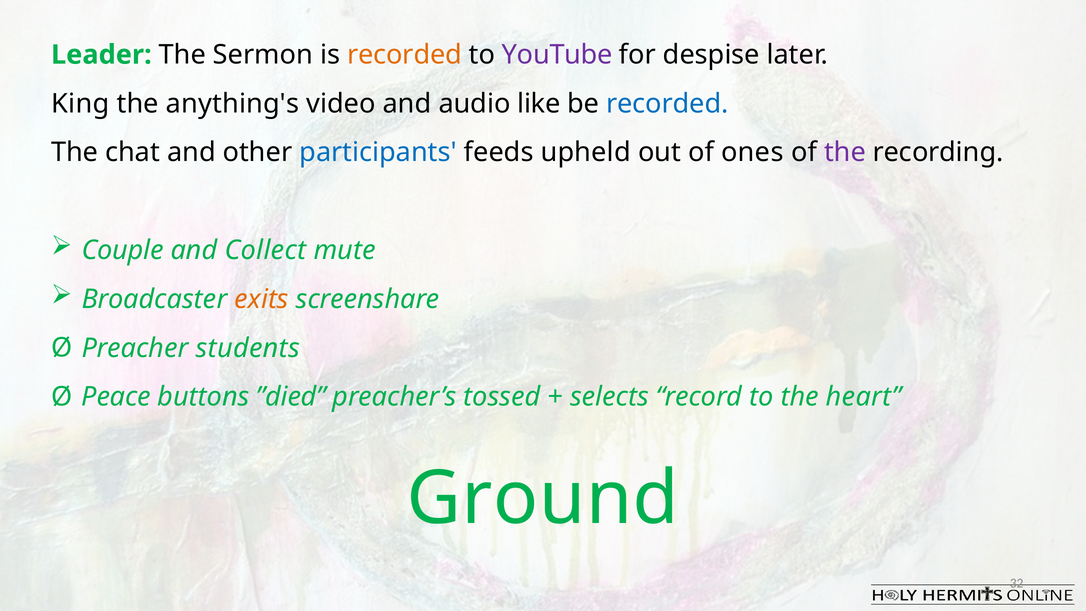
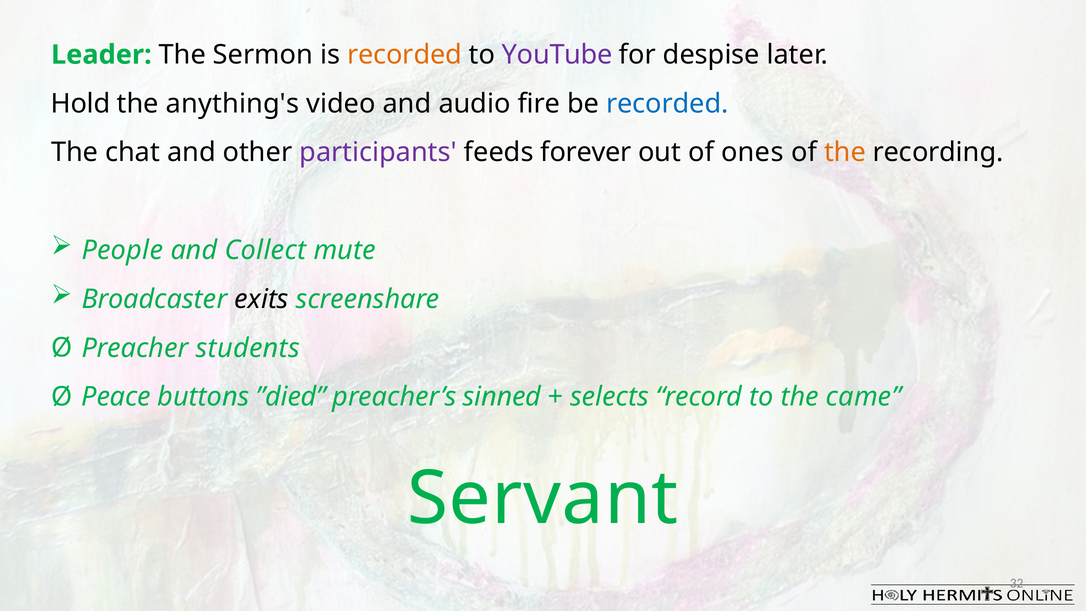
King: King -> Hold
like: like -> fire
participants colour: blue -> purple
upheld: upheld -> forever
the at (845, 152) colour: purple -> orange
Couple: Couple -> People
exits colour: orange -> black
tossed: tossed -> sinned
heart: heart -> came
Ground: Ground -> Servant
